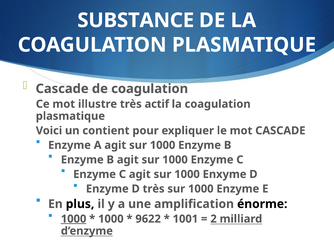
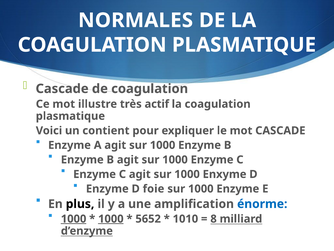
SUBSTANCE: SUBSTANCE -> NORMALES
D très: très -> foie
énorme colour: black -> blue
1000 at (111, 218) underline: none -> present
9622: 9622 -> 5652
1001: 1001 -> 1010
2: 2 -> 8
